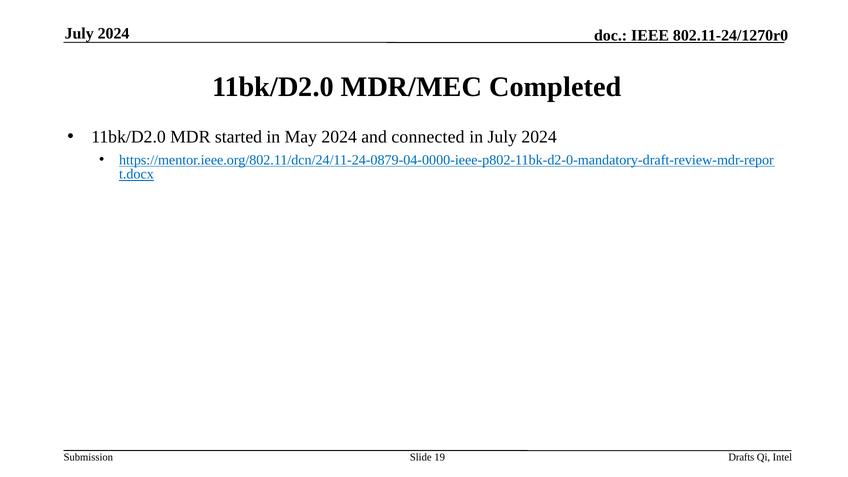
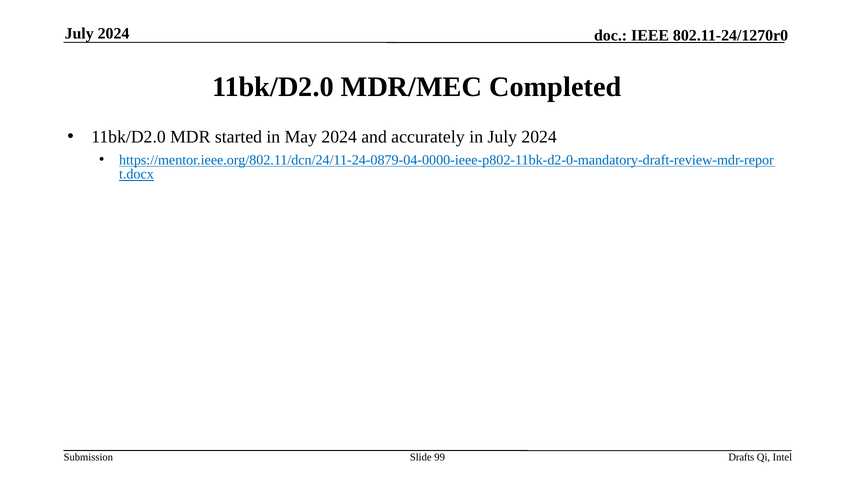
connected: connected -> accurately
19: 19 -> 99
